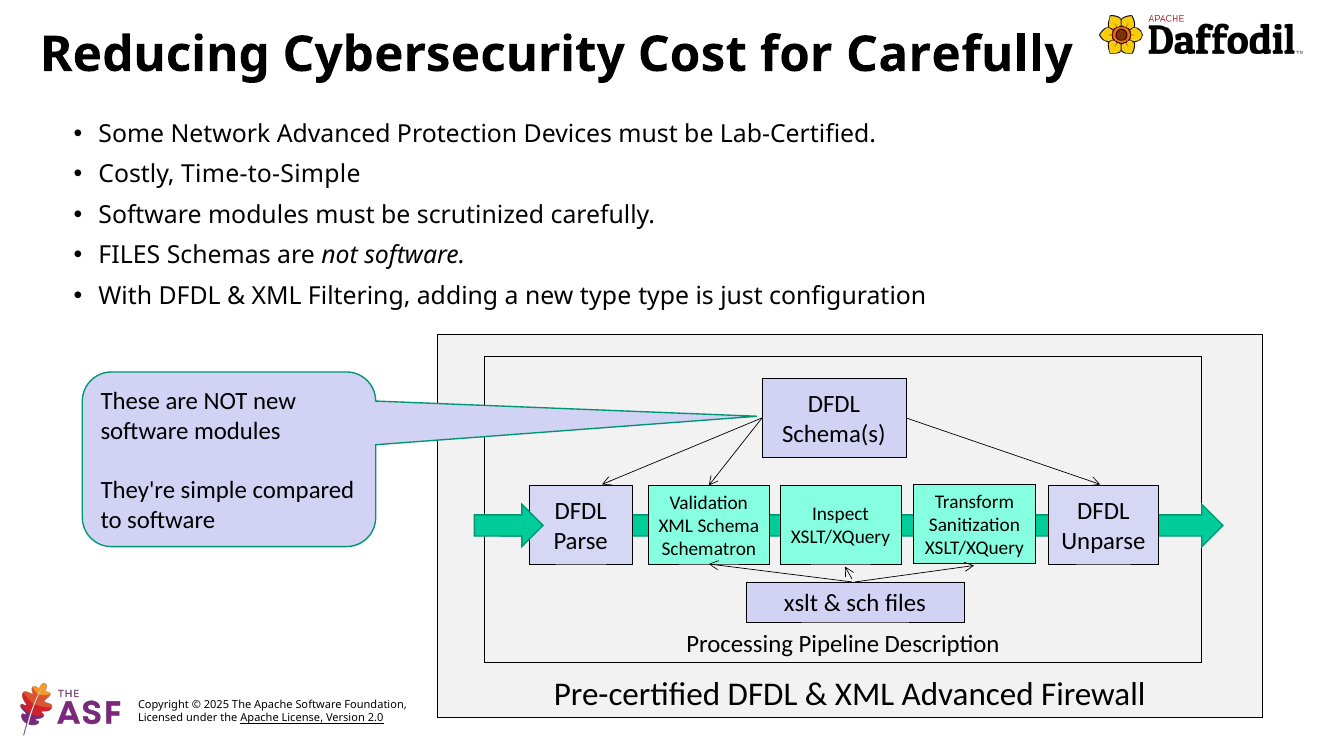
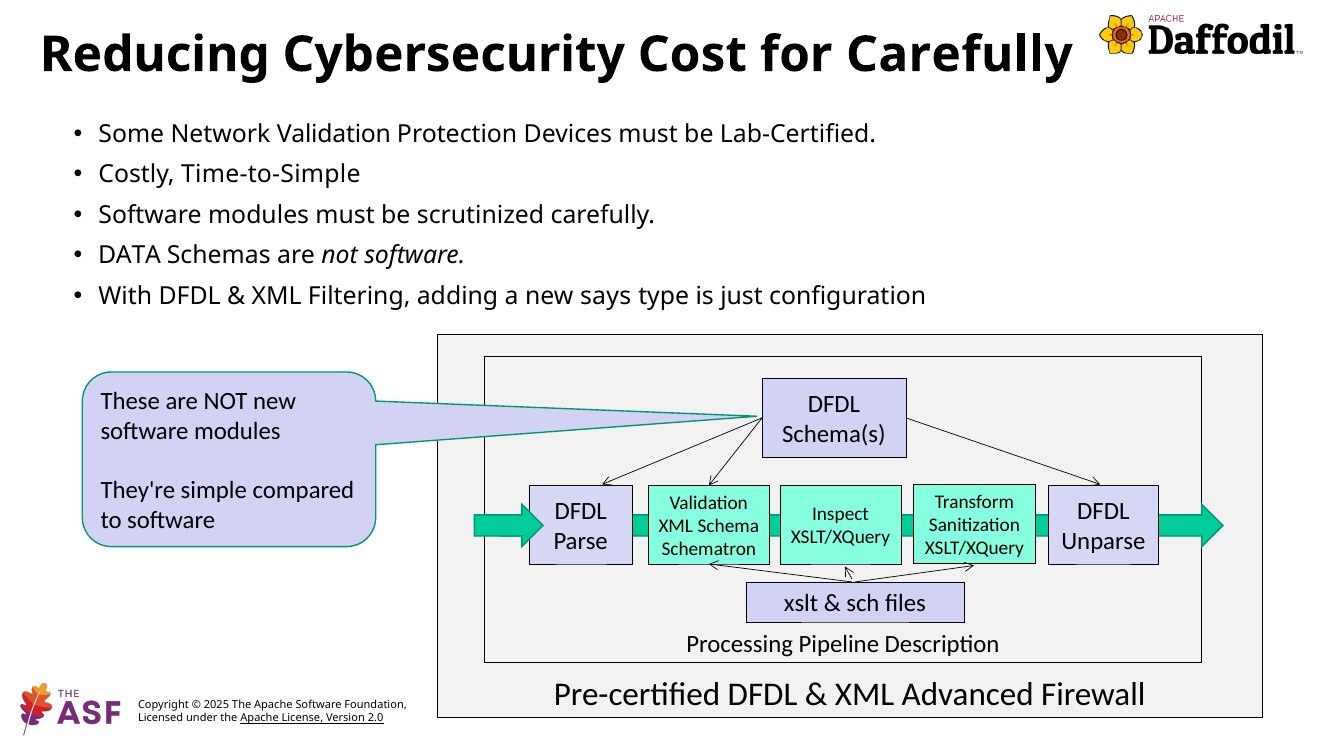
Network Advanced: Advanced -> Validation
FILES at (129, 256): FILES -> DATA
new type: type -> says
